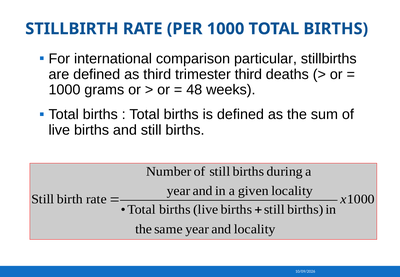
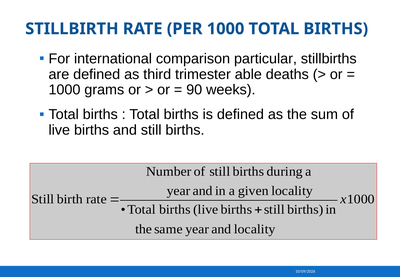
trimester third: third -> able
48: 48 -> 90
